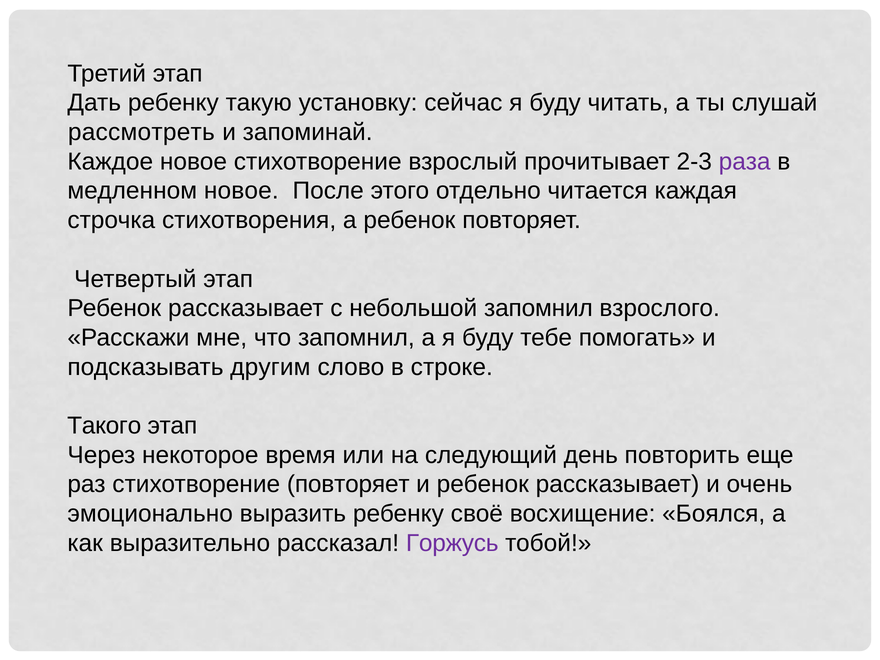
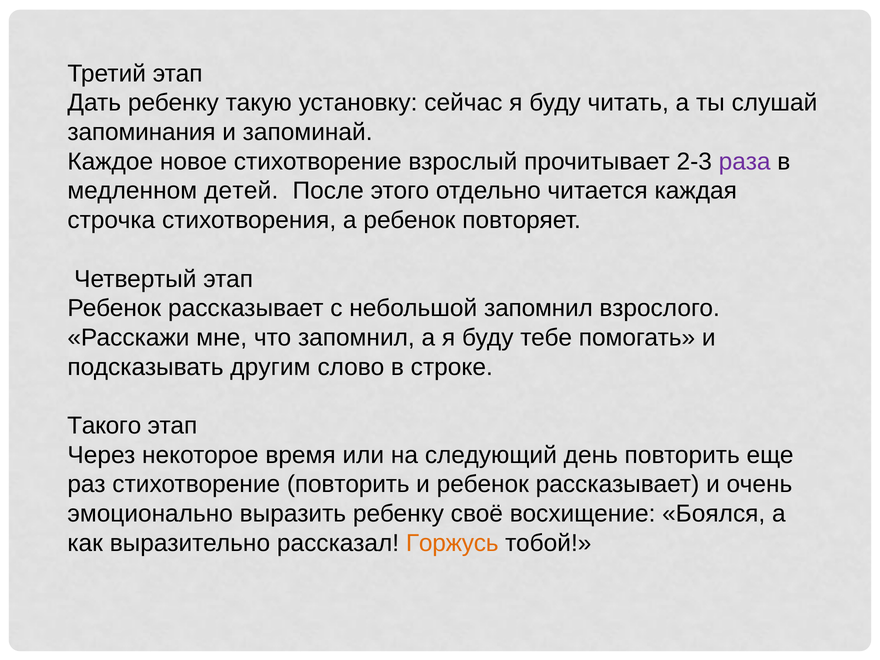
рассмотреть: рассмотреть -> запоминания
медленном новое: новое -> детей
стихотворение повторяет: повторяет -> повторить
Горжусь colour: purple -> orange
